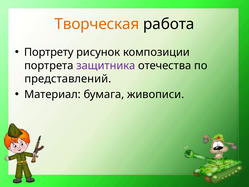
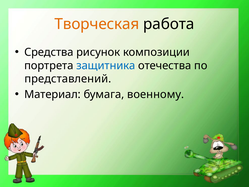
Портрету: Портрету -> Средства
защитника colour: purple -> blue
живописи: живописи -> военному
